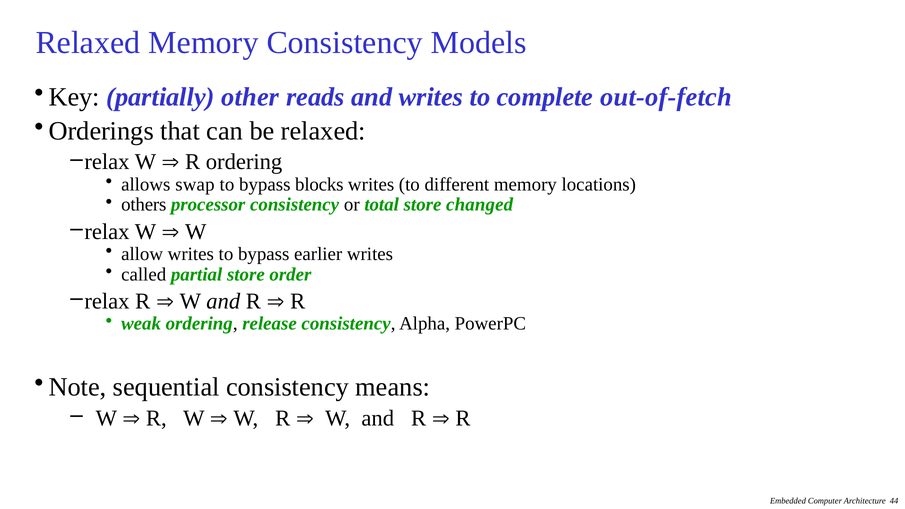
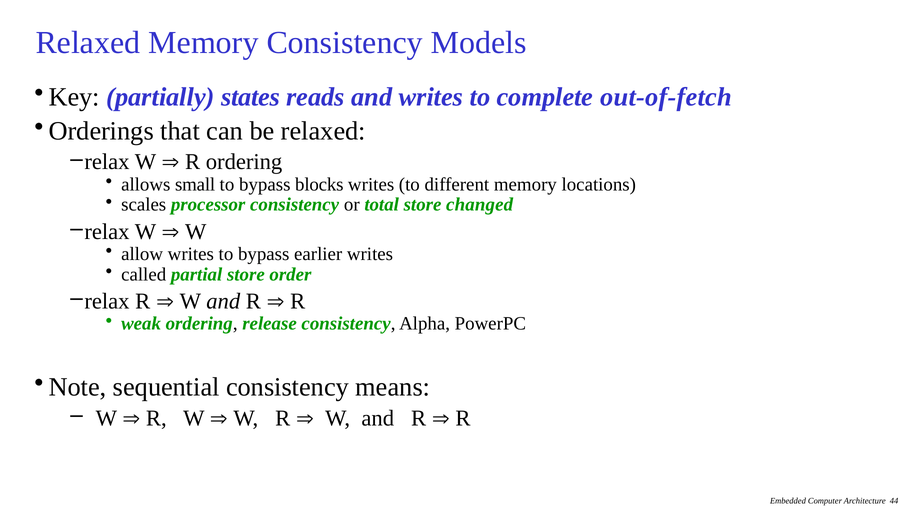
other: other -> states
swap: swap -> small
others: others -> scales
